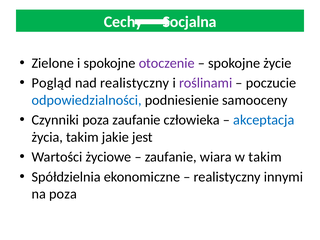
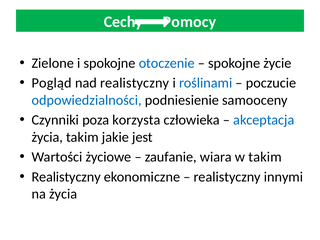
Socjalna: Socjalna -> Pomocy
otoczenie colour: purple -> blue
roślinami colour: purple -> blue
poza zaufanie: zaufanie -> korzysta
Spółdzielnia at (66, 177): Spółdzielnia -> Realistyczny
na poza: poza -> życia
